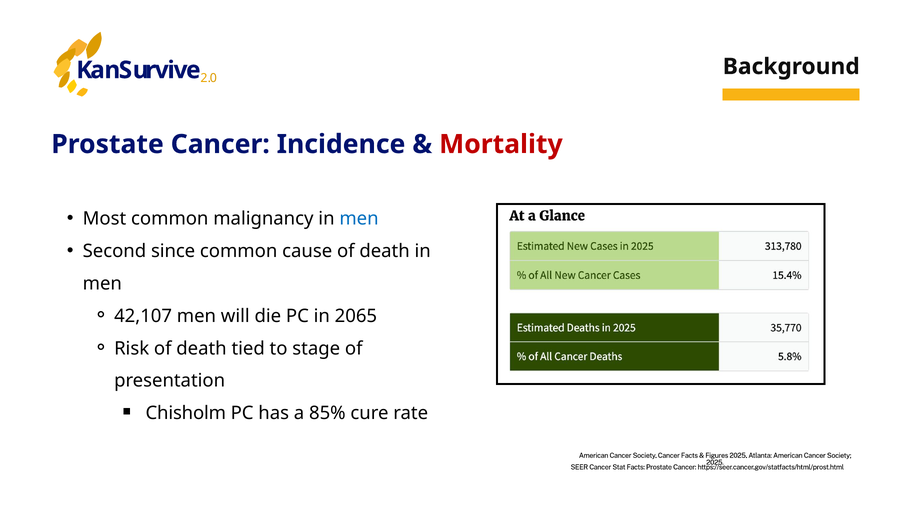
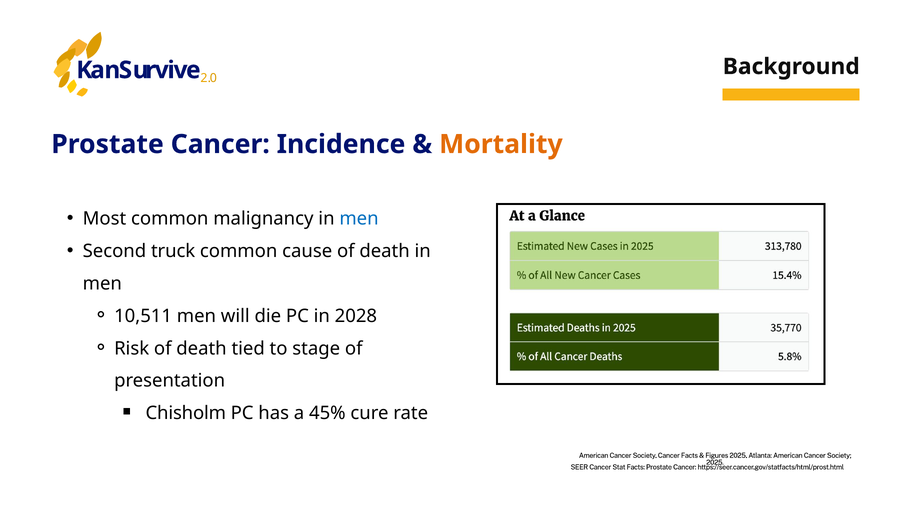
Mortality colour: red -> orange
since: since -> truck
42,107: 42,107 -> 10,511
2065: 2065 -> 2028
85%: 85% -> 45%
